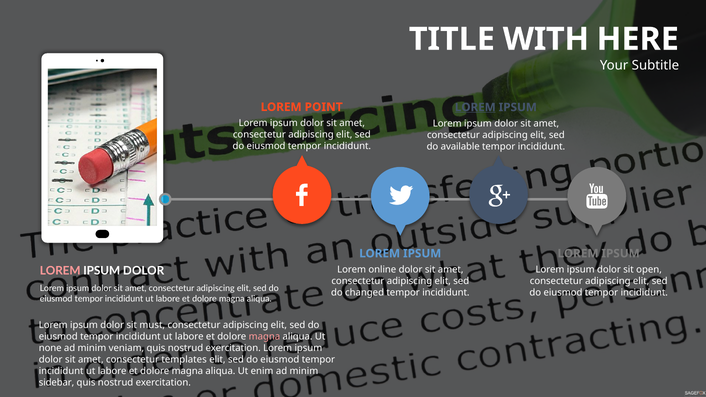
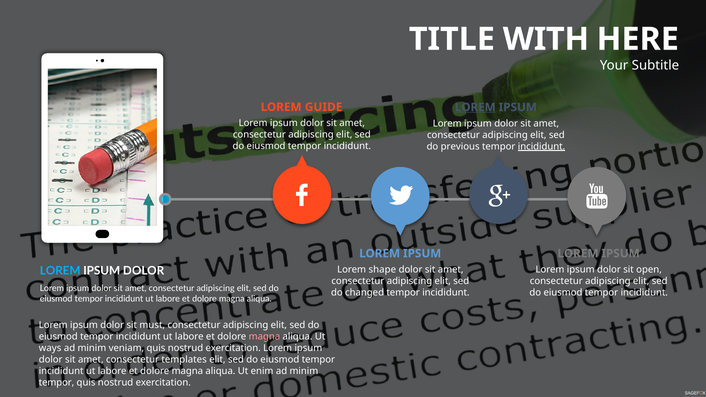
POINT: POINT -> GUIDE
available: available -> previous
incididunt at (542, 146) underline: none -> present
LOREM at (60, 271) colour: pink -> light blue
online: online -> shape
none: none -> ways
sidebar at (57, 383): sidebar -> tempor
